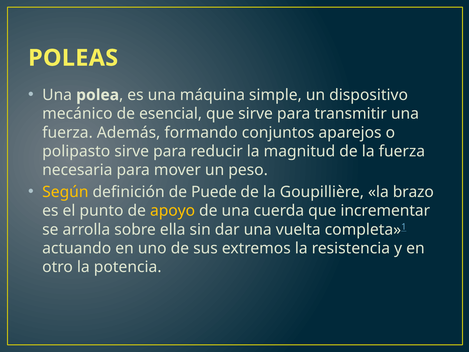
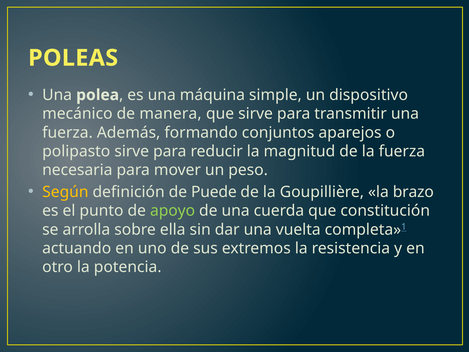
esencial: esencial -> manera
apoyo colour: yellow -> light green
incrementar: incrementar -> constitución
